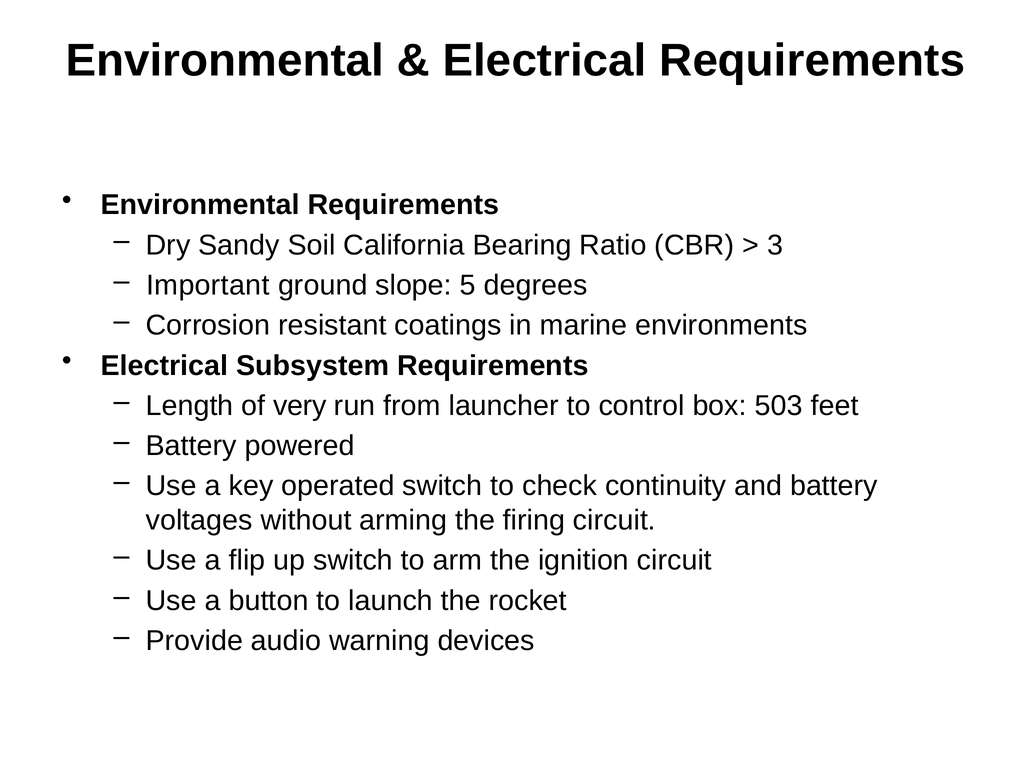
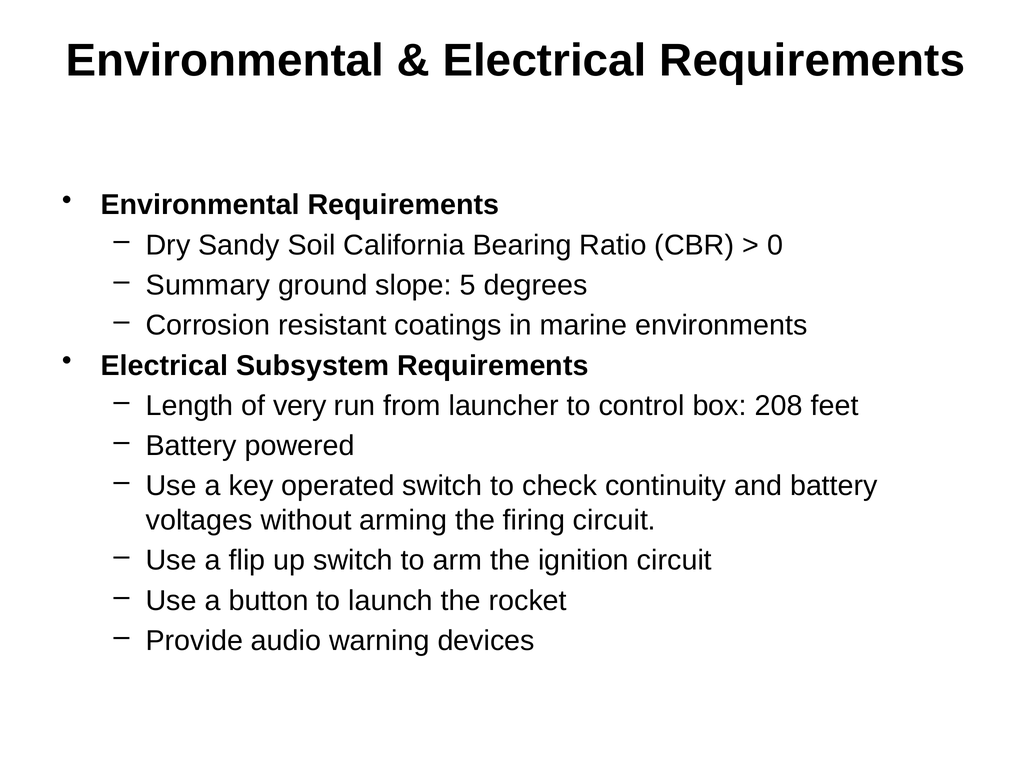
3: 3 -> 0
Important: Important -> Summary
503: 503 -> 208
